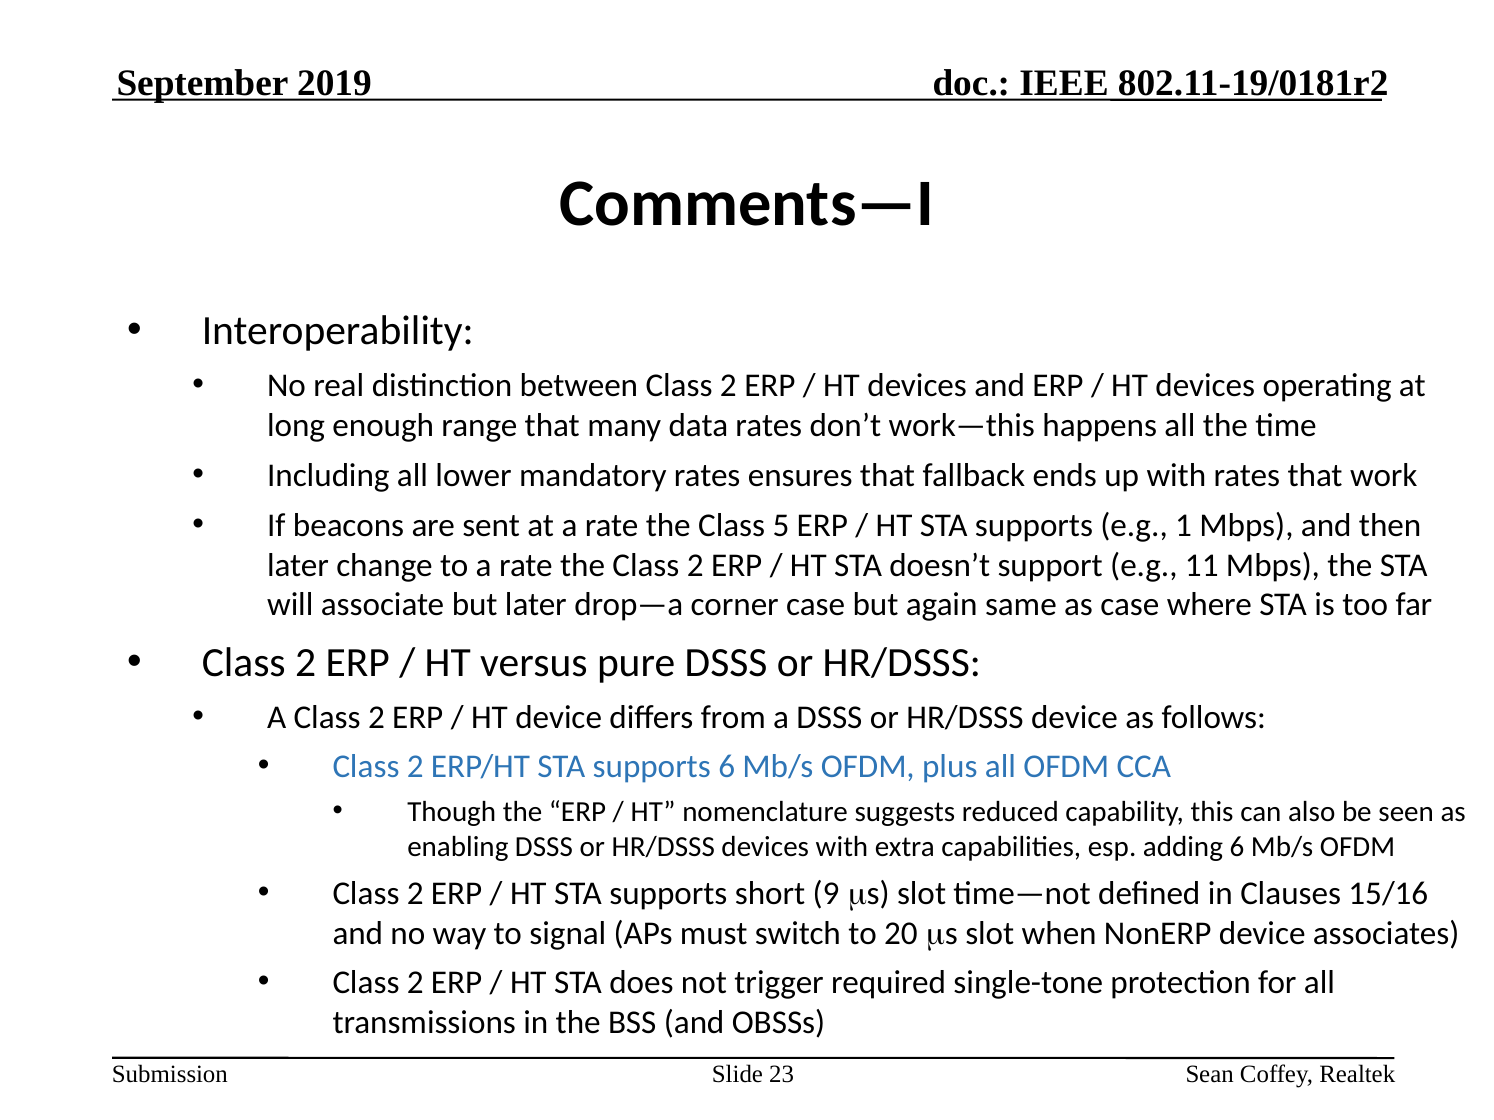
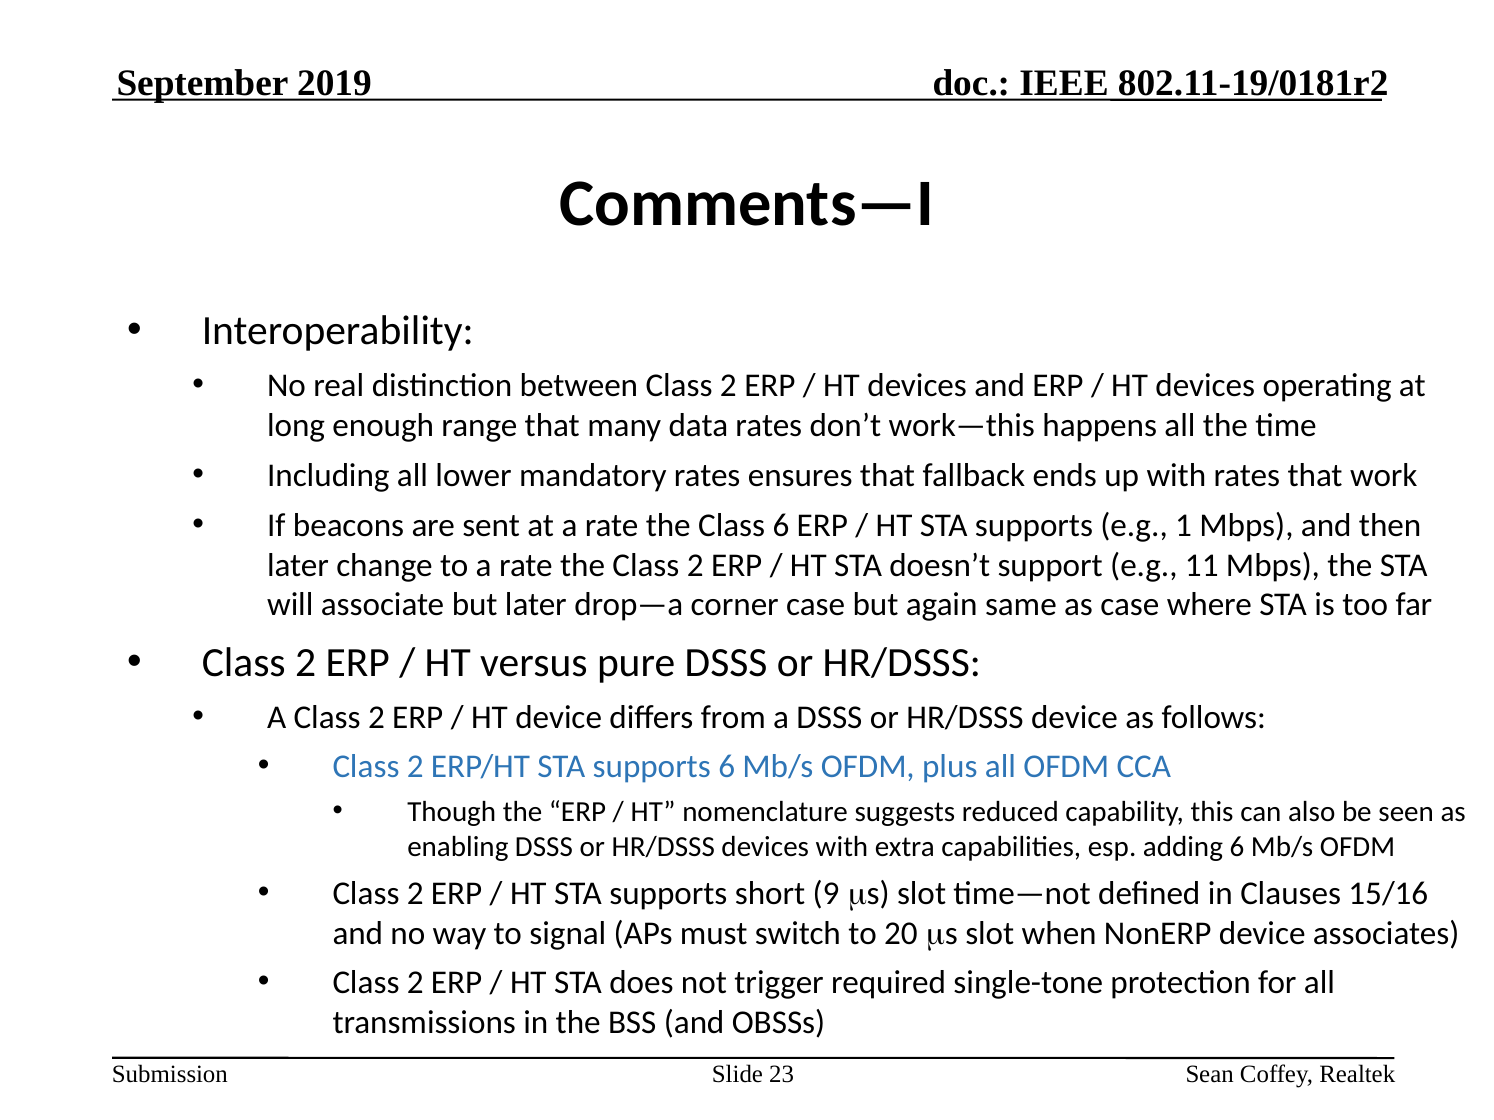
Class 5: 5 -> 6
